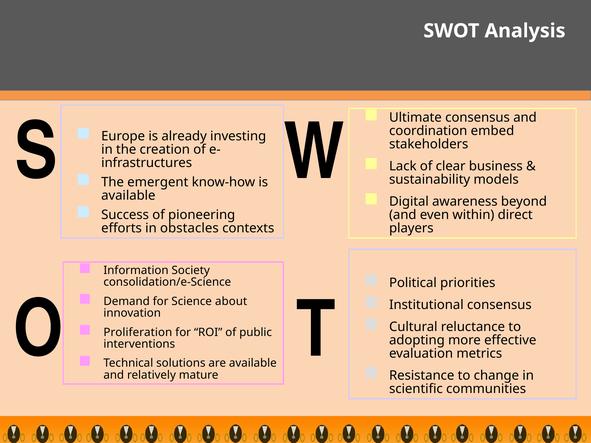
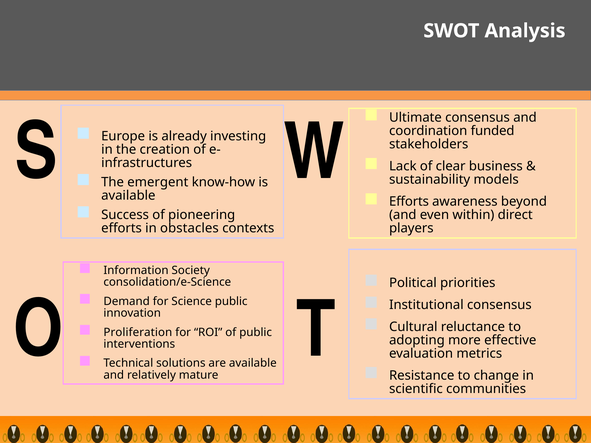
embed: embed -> funded
Digital at (409, 202): Digital -> Efforts
Science about: about -> public
